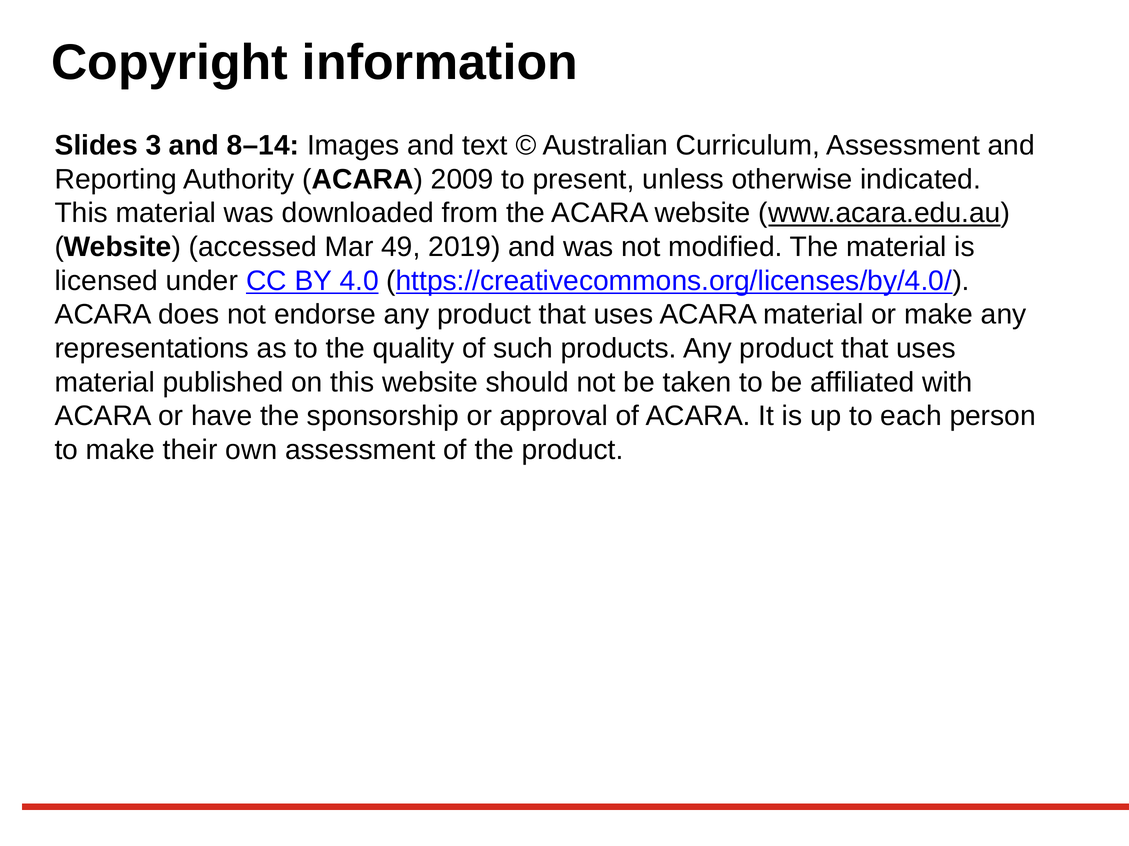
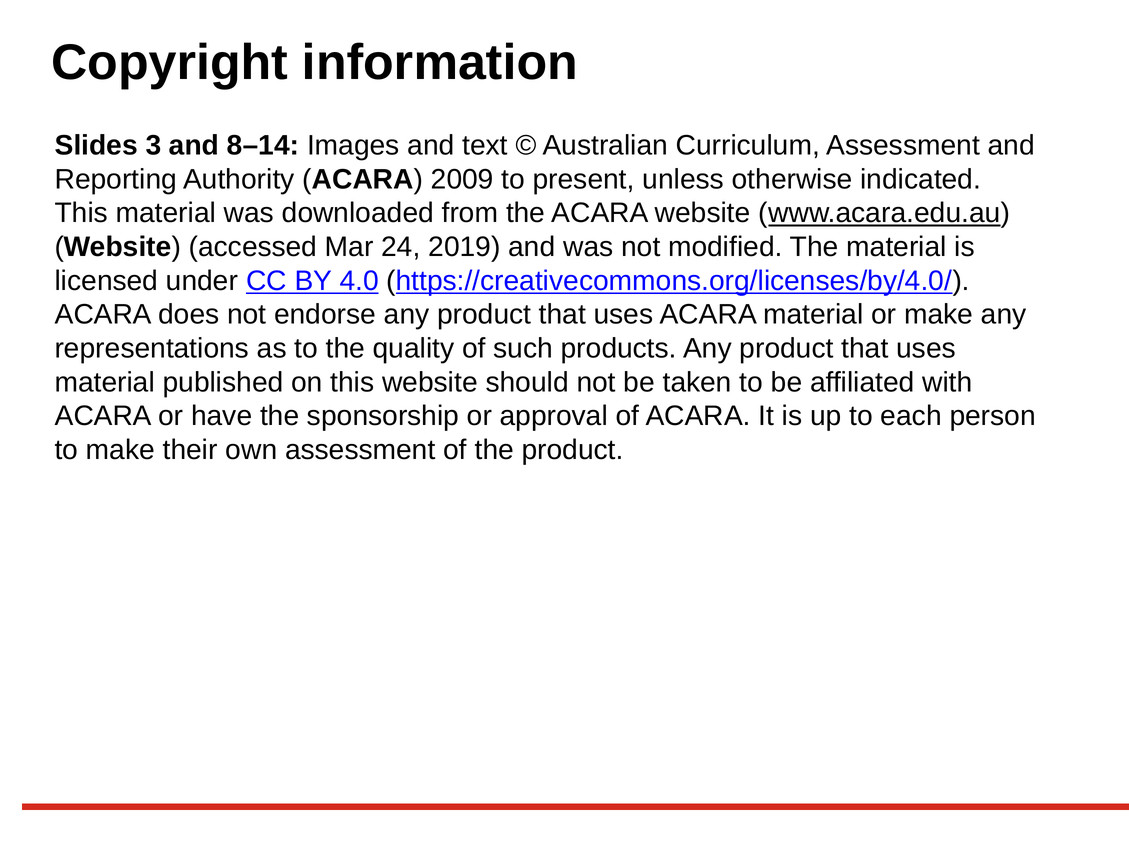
49: 49 -> 24
